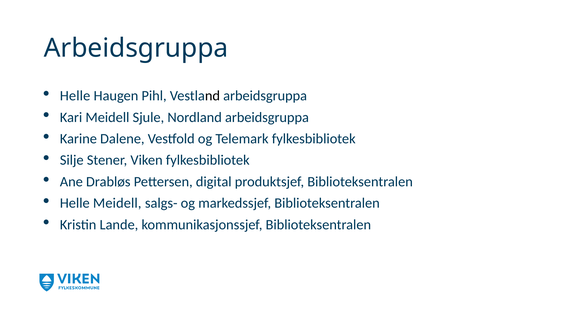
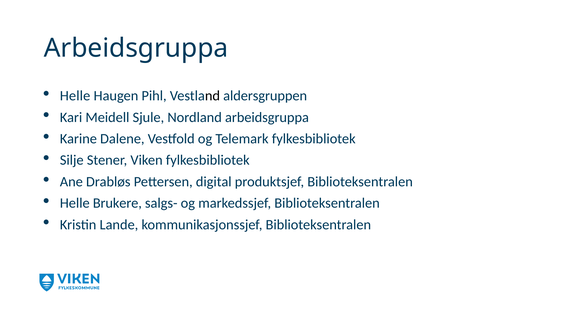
Vestland arbeidsgruppa: arbeidsgruppa -> aldersgruppen
Helle Meidell: Meidell -> Brukere
